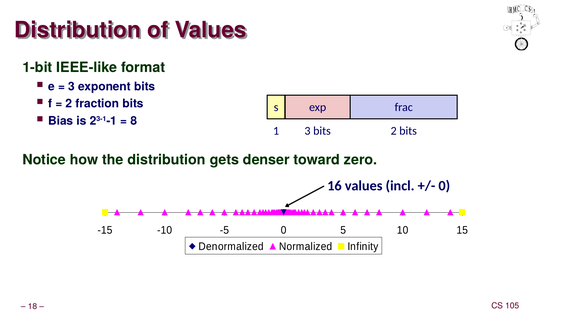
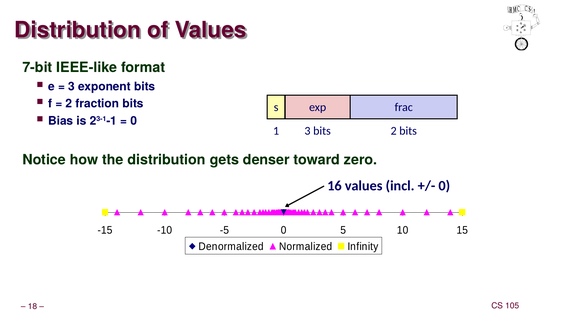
1-bit: 1-bit -> 7-bit
8 at (134, 121): 8 -> 0
